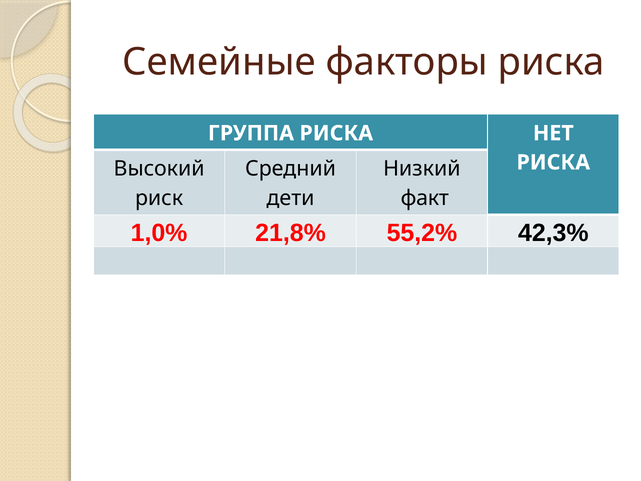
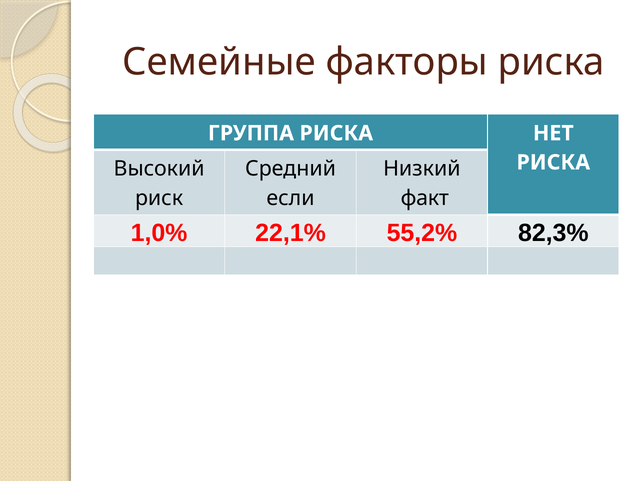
дети: дети -> если
21,8%: 21,8% -> 22,1%
42,3%: 42,3% -> 82,3%
